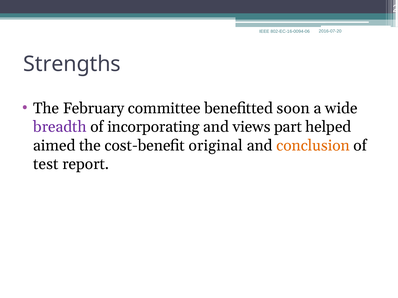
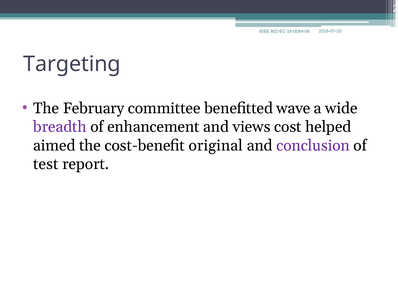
Strengths: Strengths -> Targeting
soon: soon -> wave
incorporating: incorporating -> enhancement
part: part -> cost
conclusion colour: orange -> purple
